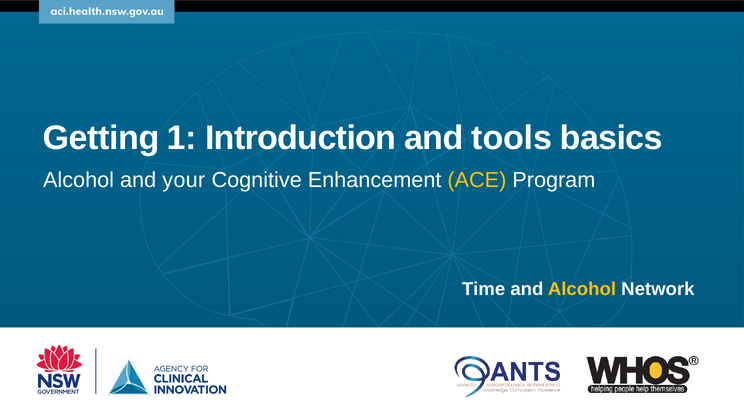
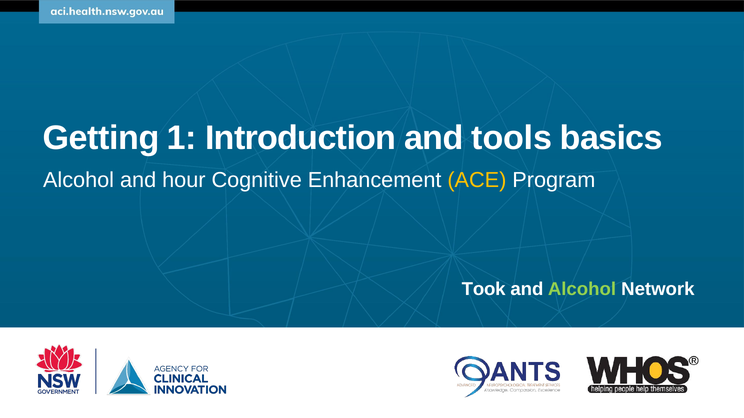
your: your -> hour
Time: Time -> Took
Alcohol at (582, 290) colour: yellow -> light green
